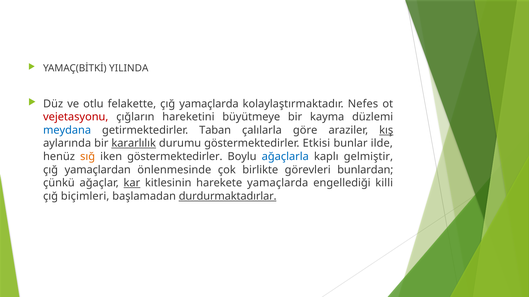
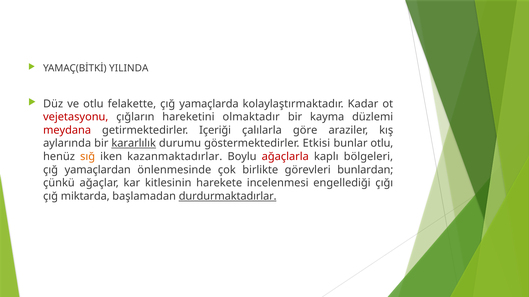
Nefes: Nefes -> Kadar
büyütmeye: büyütmeye -> olmaktadır
meydana colour: blue -> red
Taban: Taban -> Içeriği
kış underline: present -> none
bunlar ilde: ilde -> otlu
iken göstermektedirler: göstermektedirler -> kazanmaktadırlar
ağaçlarla colour: blue -> red
gelmiştir: gelmiştir -> bölgeleri
kar underline: present -> none
harekete yamaçlarda: yamaçlarda -> incelenmesi
killi: killi -> çığı
biçimleri: biçimleri -> miktarda
